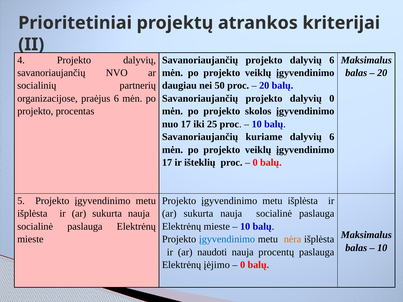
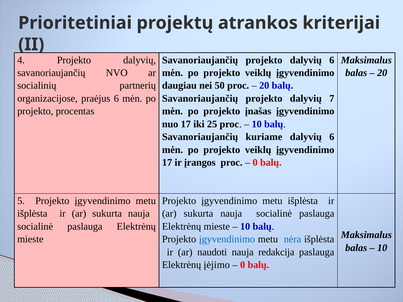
dalyvių 0: 0 -> 7
skolos: skolos -> įnašas
išteklių: išteklių -> įrangos
nėra colour: orange -> blue
procentų: procentų -> redakcija
